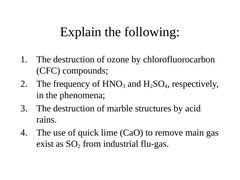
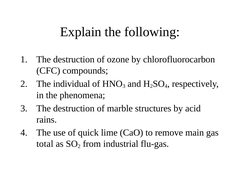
frequency: frequency -> individual
exist: exist -> total
